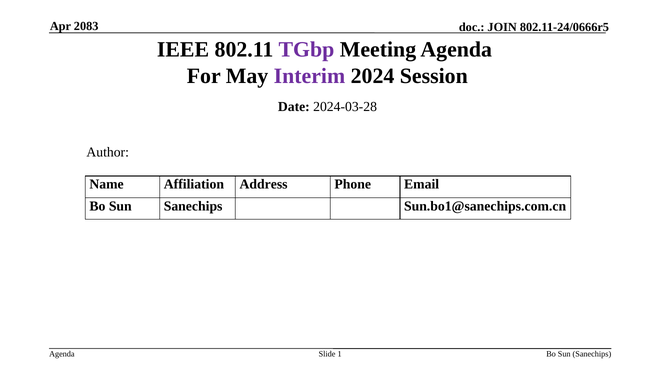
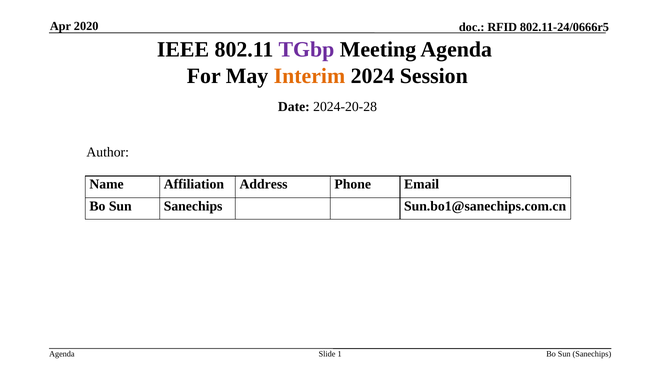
2083: 2083 -> 2020
JOIN: JOIN -> RFID
Interim colour: purple -> orange
2024-03-28: 2024-03-28 -> 2024-20-28
